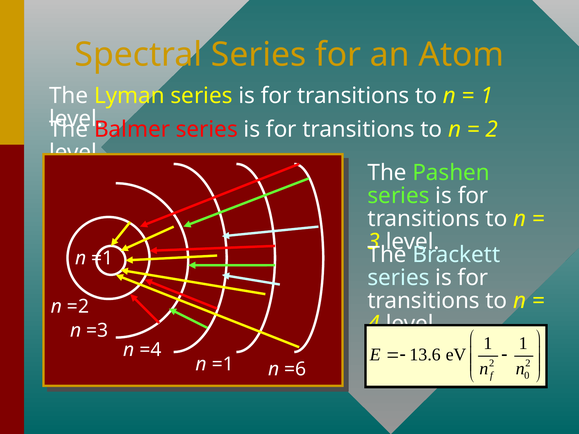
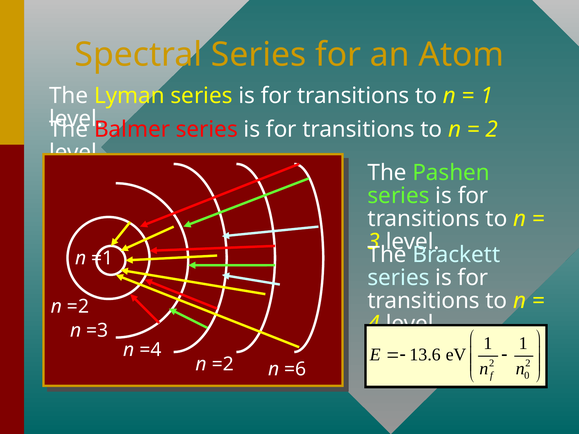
=1 at (223, 364): =1 -> =2
